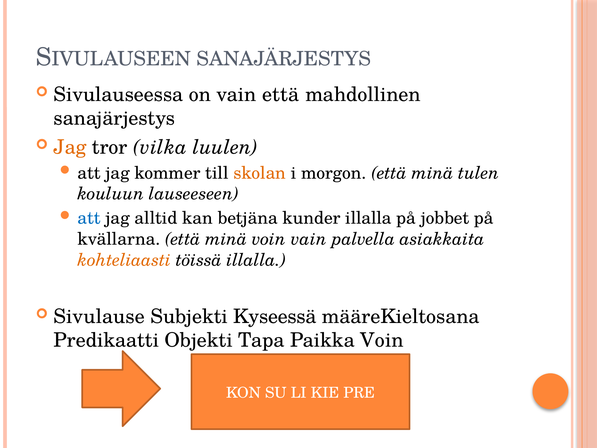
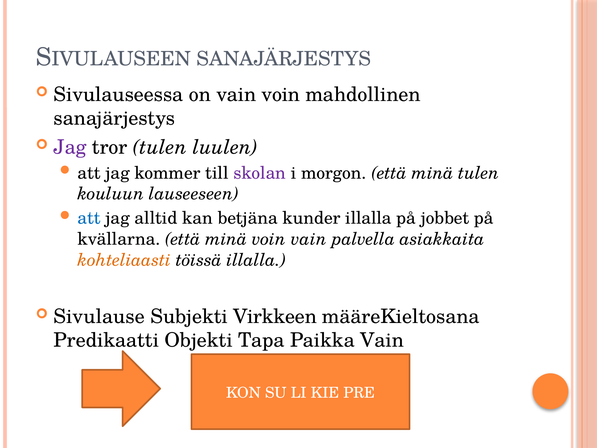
vain että: että -> voin
Jag at (70, 147) colour: orange -> purple
tror vilka: vilka -> tulen
skolan colour: orange -> purple
Kyseessä: Kyseessä -> Virkkeen
Paikka Voin: Voin -> Vain
